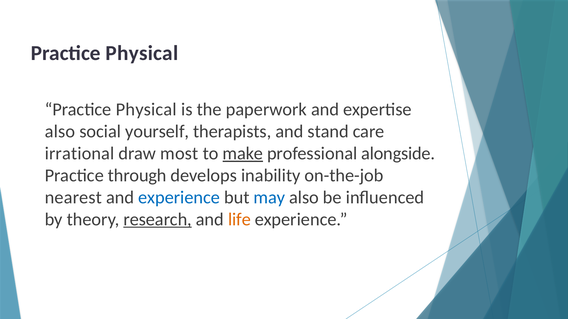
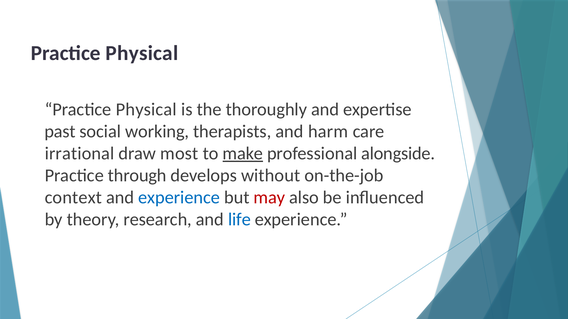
paperwork: paperwork -> thoroughly
also at (60, 132): also -> past
yourself: yourself -> working
stand: stand -> harm
inability: inability -> without
nearest: nearest -> context
may colour: blue -> red
research underline: present -> none
life colour: orange -> blue
